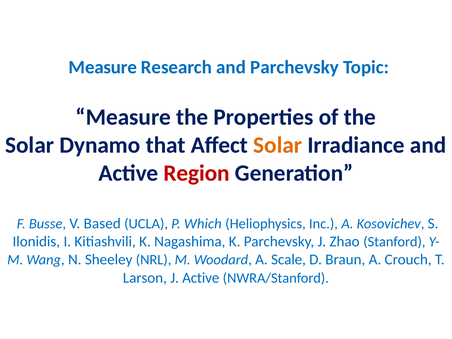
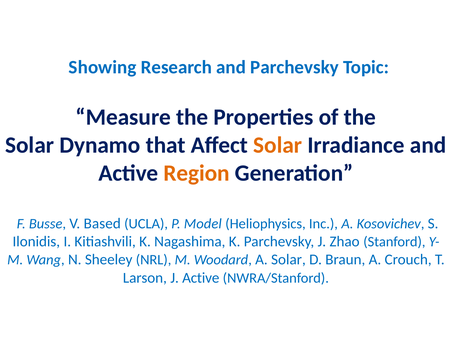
Measure at (103, 67): Measure -> Showing
Region colour: red -> orange
Which: Which -> Model
A Scale: Scale -> Solar
